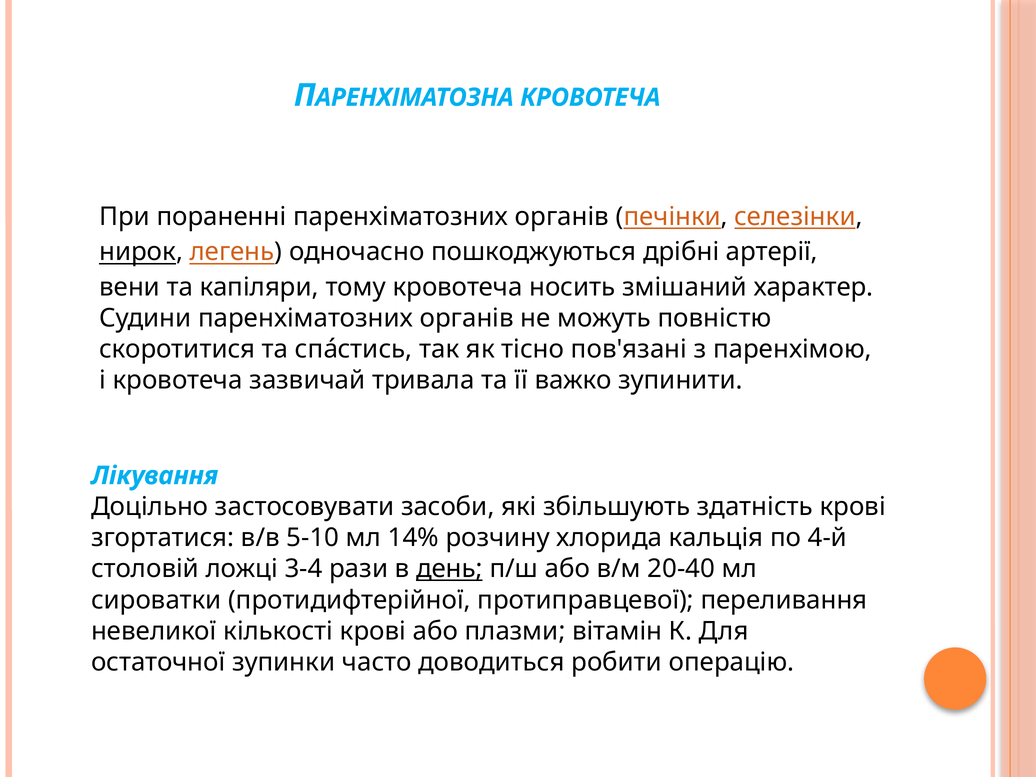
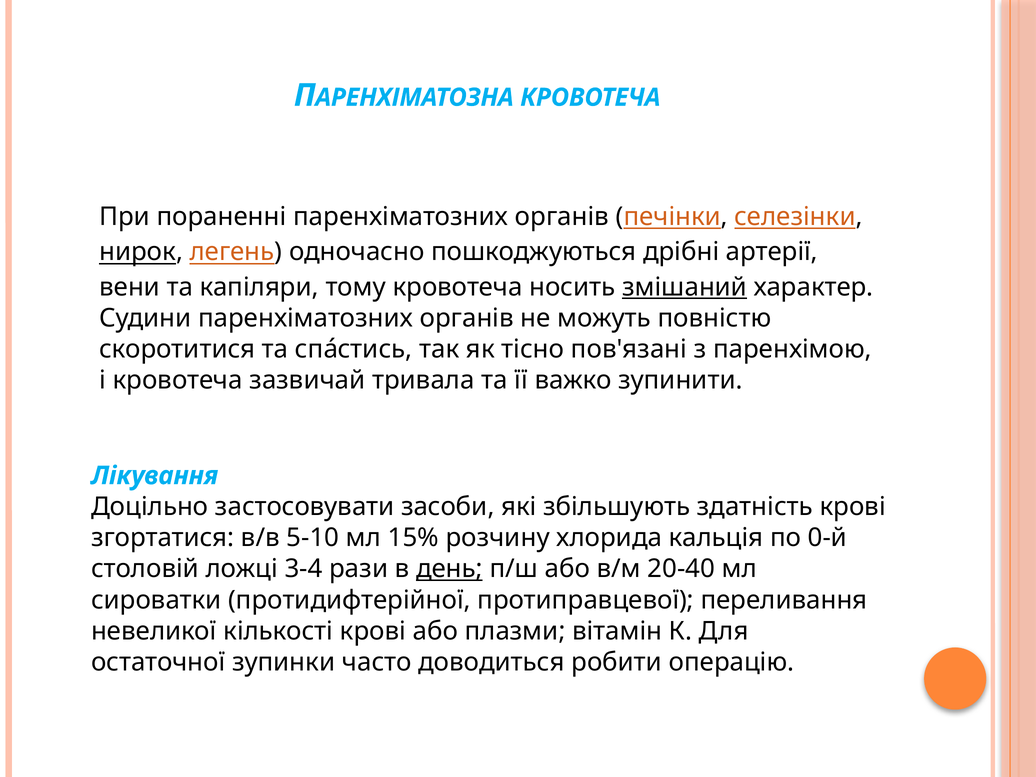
змішаний underline: none -> present
14%: 14% -> 15%
4-й: 4-й -> 0-й
